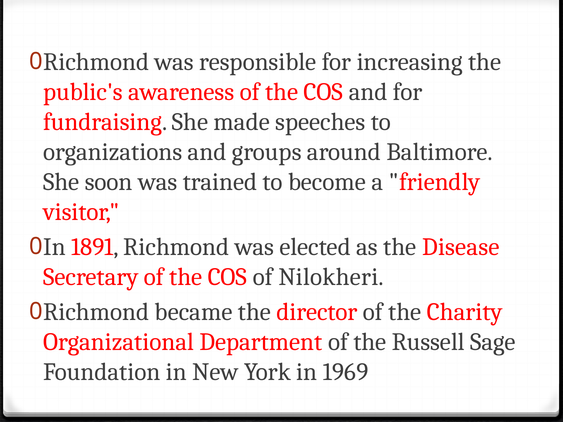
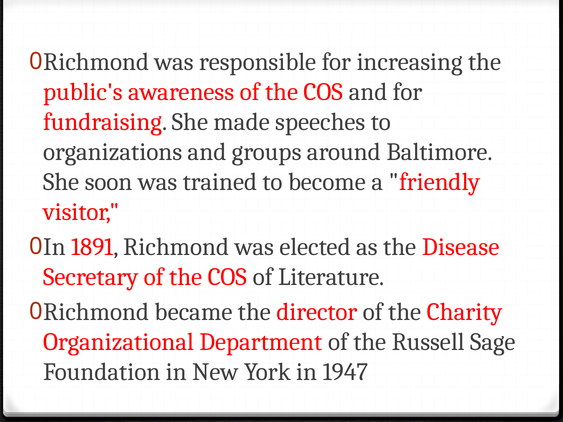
Nilokheri: Nilokheri -> Literature
1969: 1969 -> 1947
